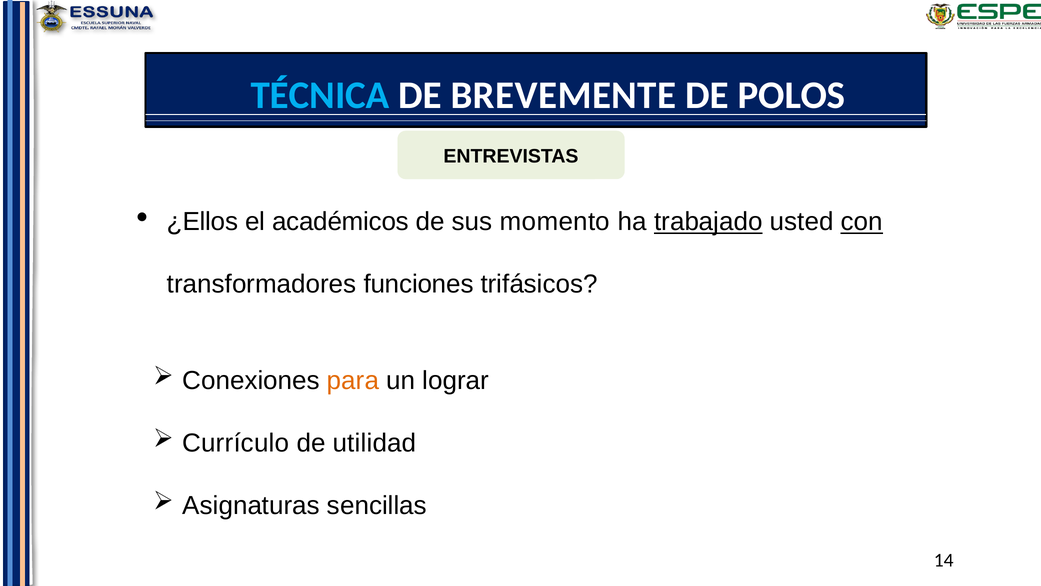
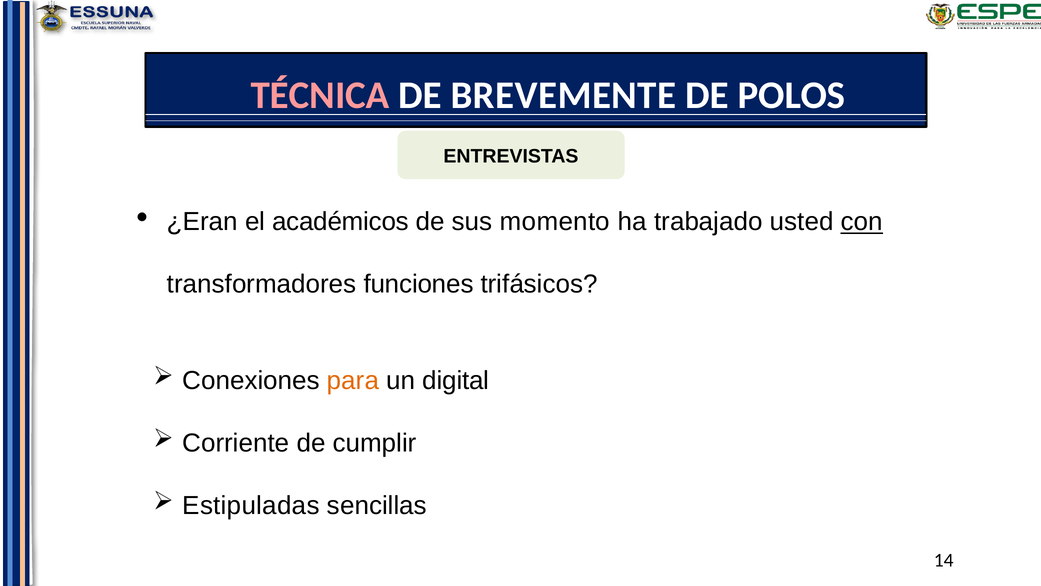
TÉCNICA colour: light blue -> pink
¿Ellos: ¿Ellos -> ¿Eran
trabajado underline: present -> none
lograr: lograr -> digital
Currículo: Currículo -> Corriente
utilidad: utilidad -> cumplir
Asignaturas: Asignaturas -> Estipuladas
